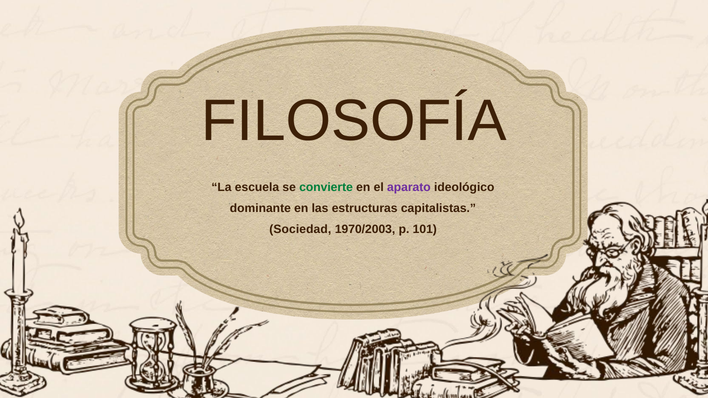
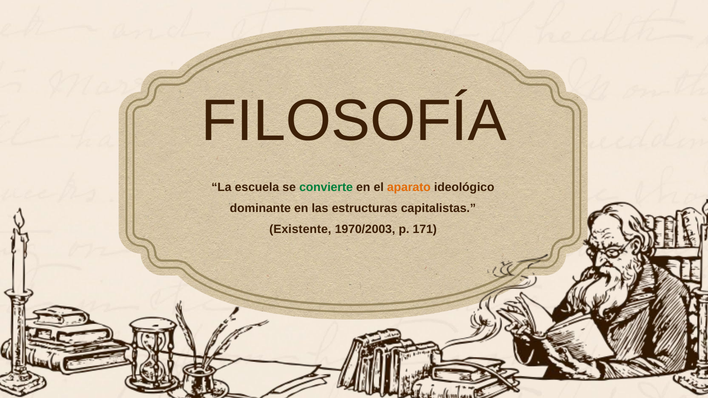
aparato colour: purple -> orange
Sociedad: Sociedad -> Existente
101: 101 -> 171
